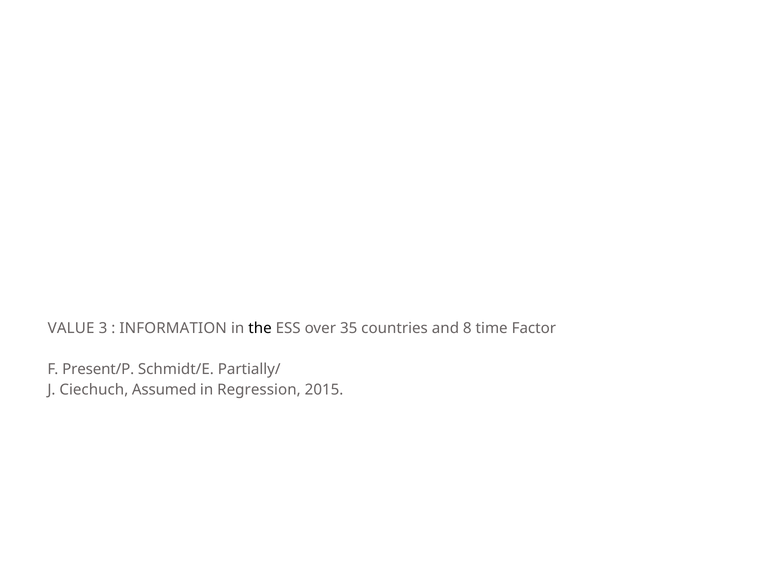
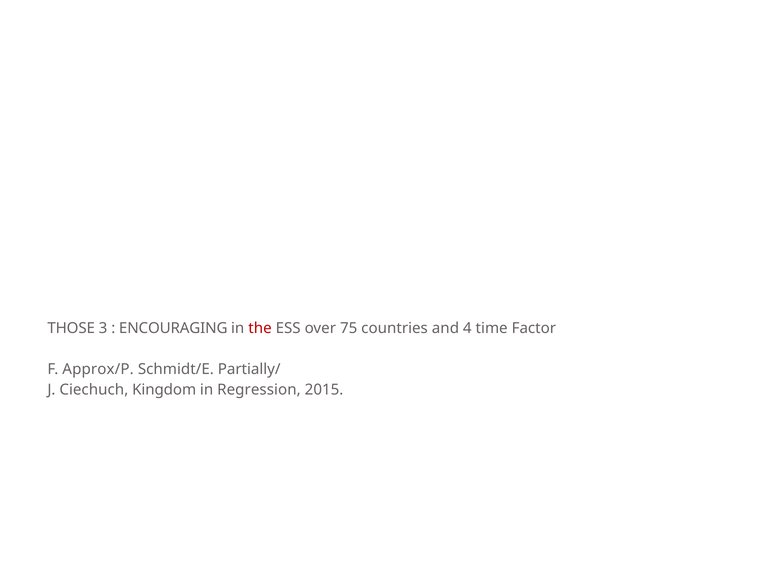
VALUE: VALUE -> THOSE
INFORMATION: INFORMATION -> ENCOURAGING
the colour: black -> red
35: 35 -> 75
8: 8 -> 4
Present/P: Present/P -> Approx/P
Assumed: Assumed -> Kingdom
